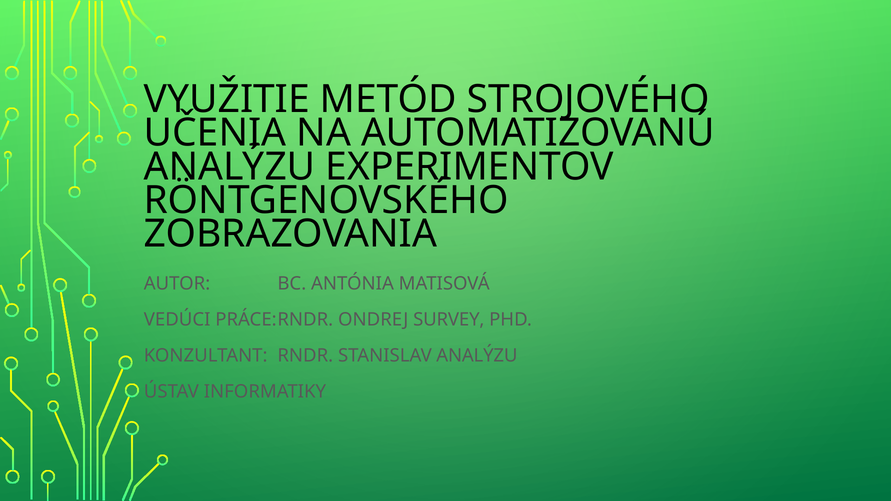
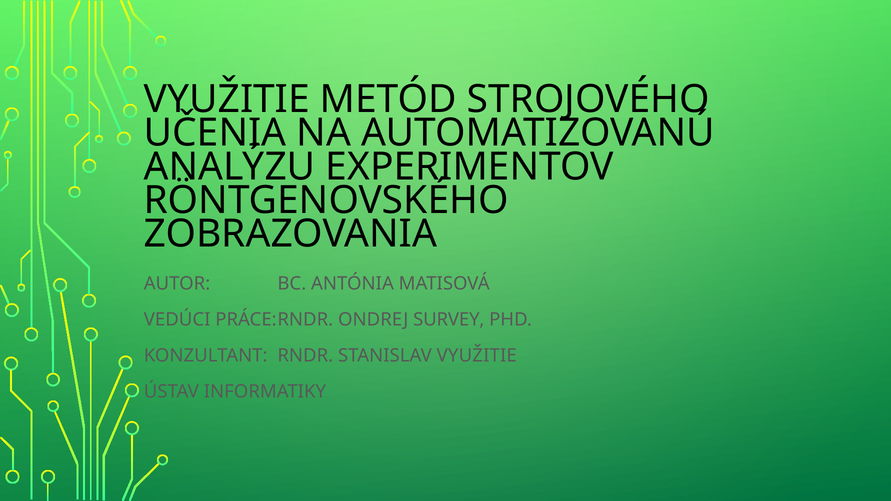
STANISLAV ANALÝZU: ANALÝZU -> VYUŽITIE
